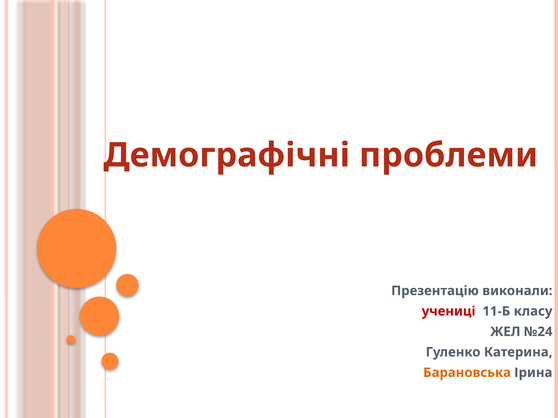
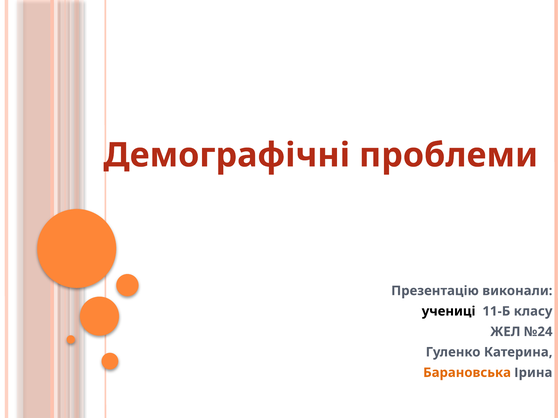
учениці colour: red -> black
